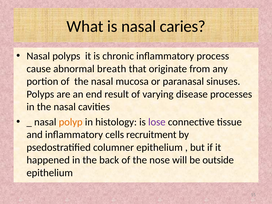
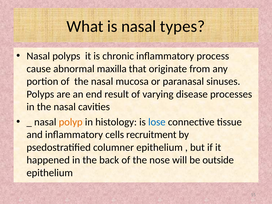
caries: caries -> types
breath: breath -> maxilla
lose colour: purple -> blue
